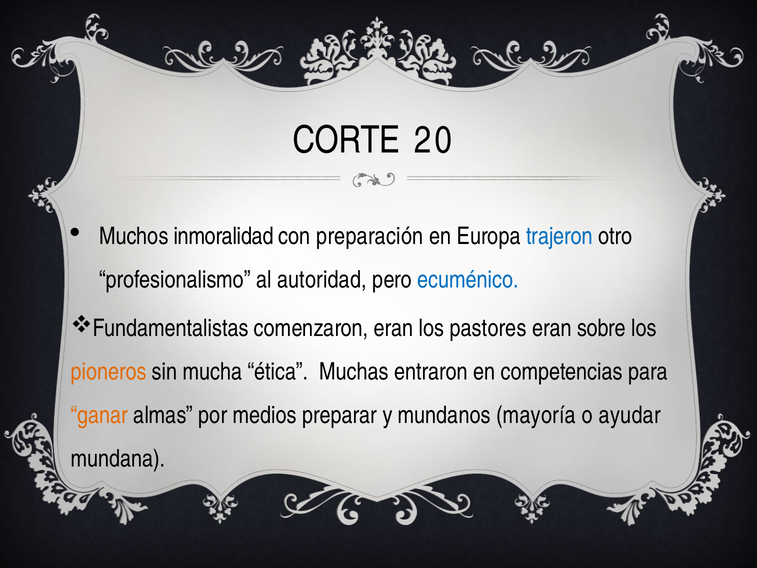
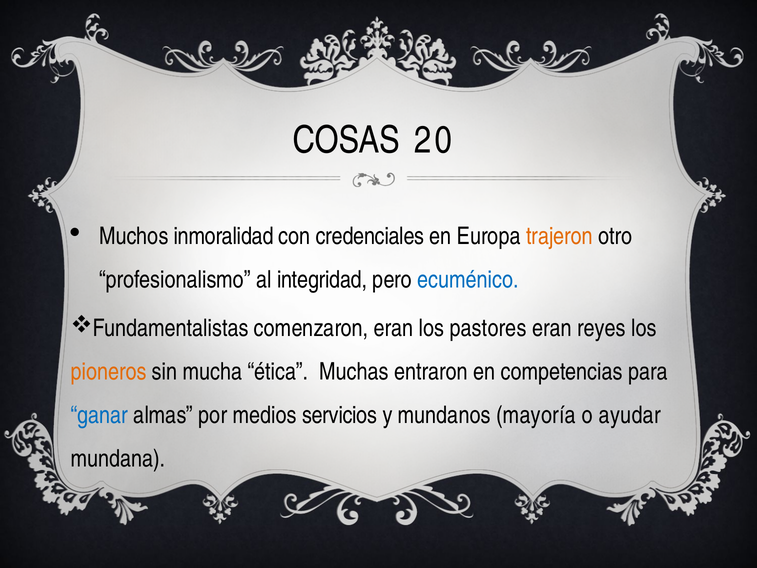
CORTE: CORTE -> COSAS
preparación: preparación -> credenciales
trajeron colour: blue -> orange
autoridad: autoridad -> integridad
sobre: sobre -> reyes
ganar colour: orange -> blue
preparar: preparar -> servicios
